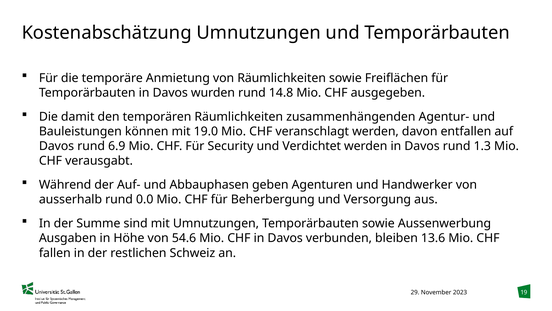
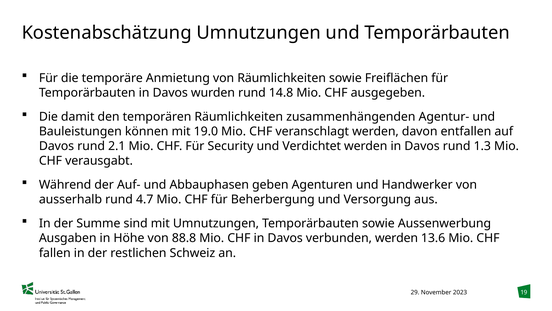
6.9: 6.9 -> 2.1
0.0: 0.0 -> 4.7
54.6: 54.6 -> 88.8
verbunden bleiben: bleiben -> werden
